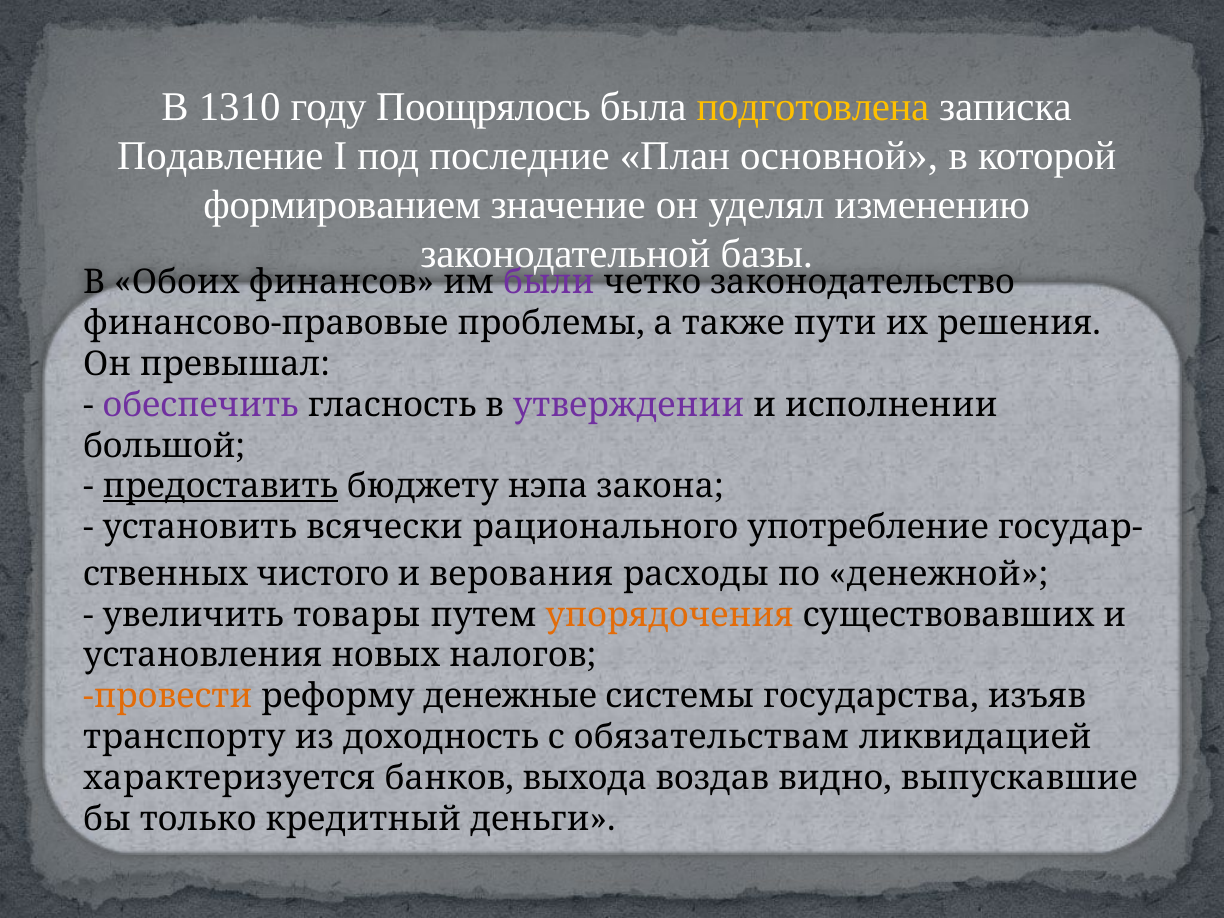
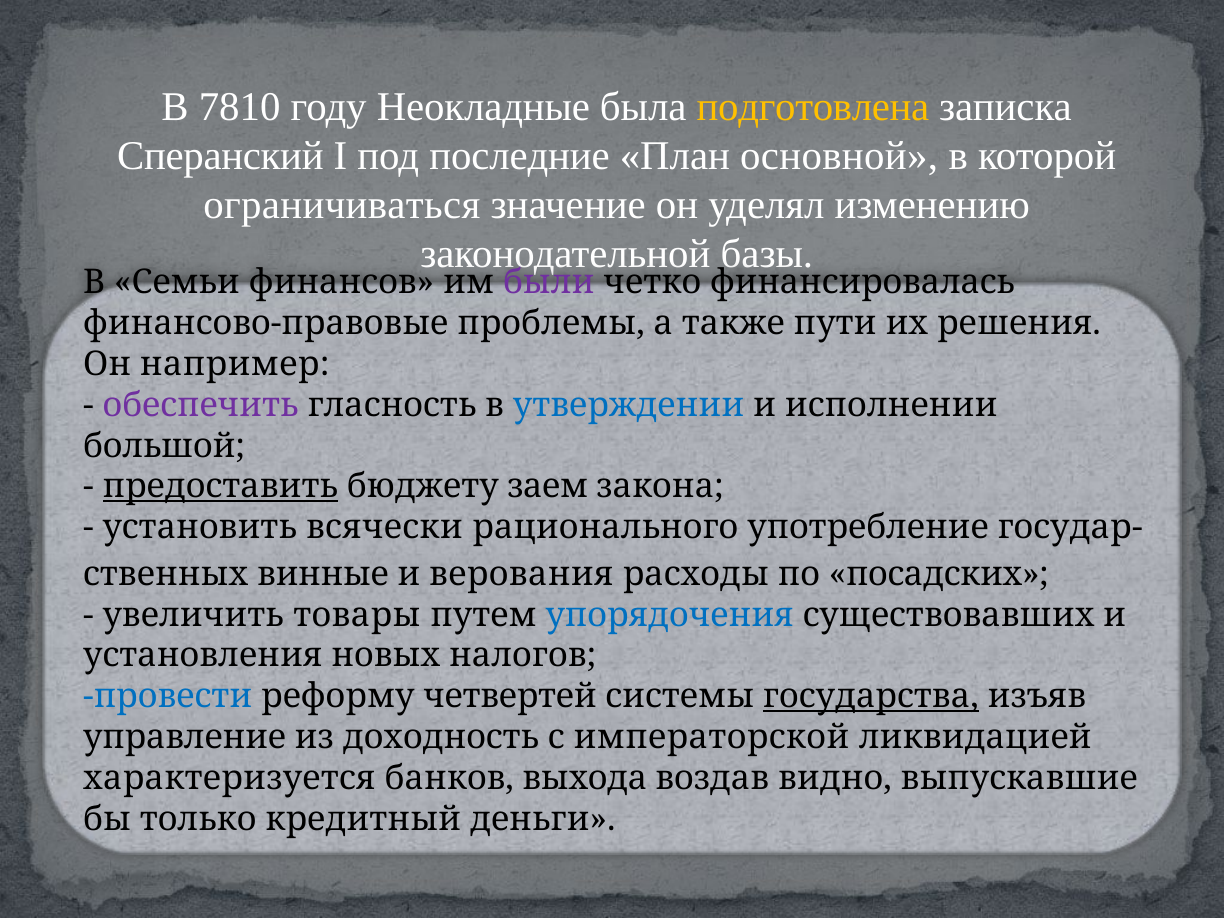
1310: 1310 -> 7810
Поощрялось: Поощрялось -> Неокладные
Подавление: Подавление -> Сперанский
формированием: формированием -> ограничиваться
Обоих: Обоих -> Семьи
законодательство: законодательство -> финансировалась
превышал: превышал -> например
утверждении colour: purple -> blue
нэпа: нэпа -> заем
чистого: чистого -> винные
денежной: денежной -> посадских
упорядочения colour: orange -> blue
провести colour: orange -> blue
денежные: денежные -> четвертей
государства underline: none -> present
транспорту: транспорту -> управление
обязательствам: обязательствам -> императорской
